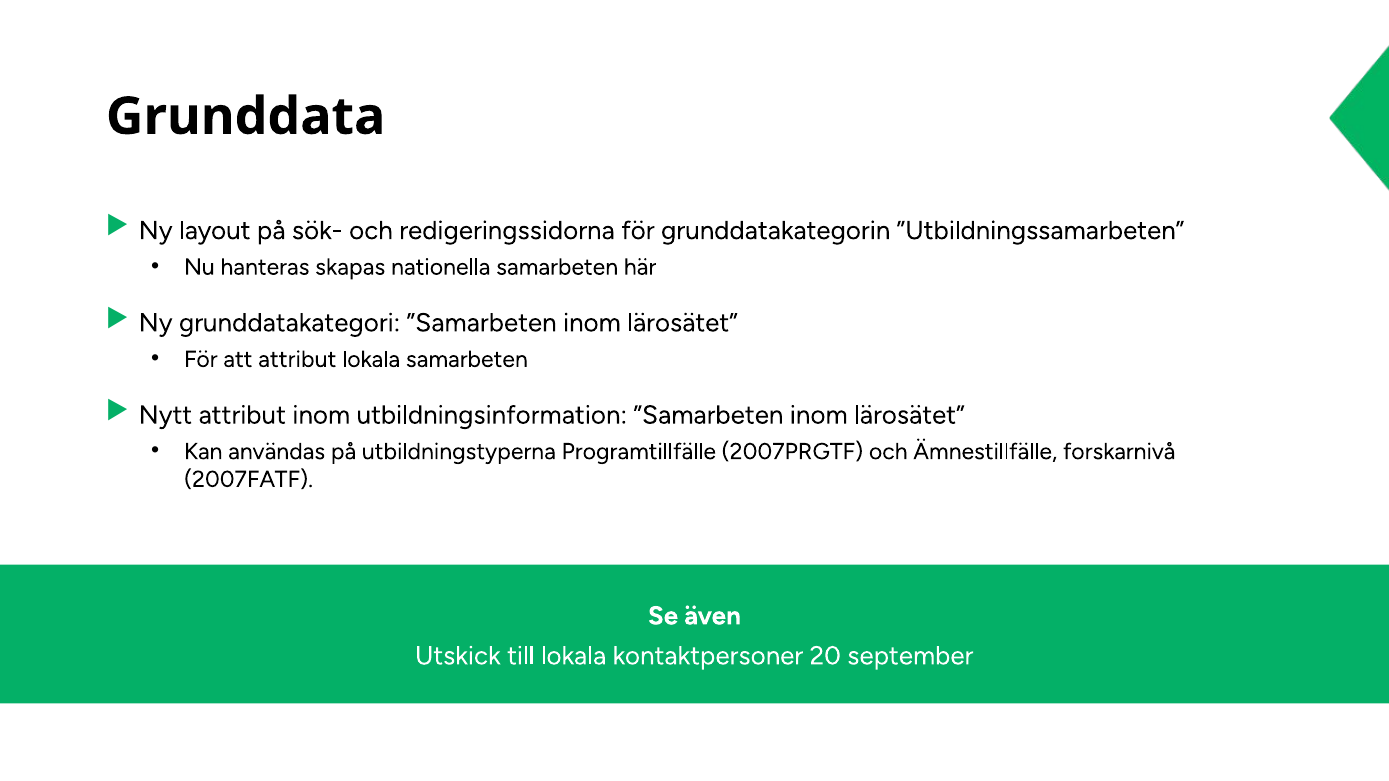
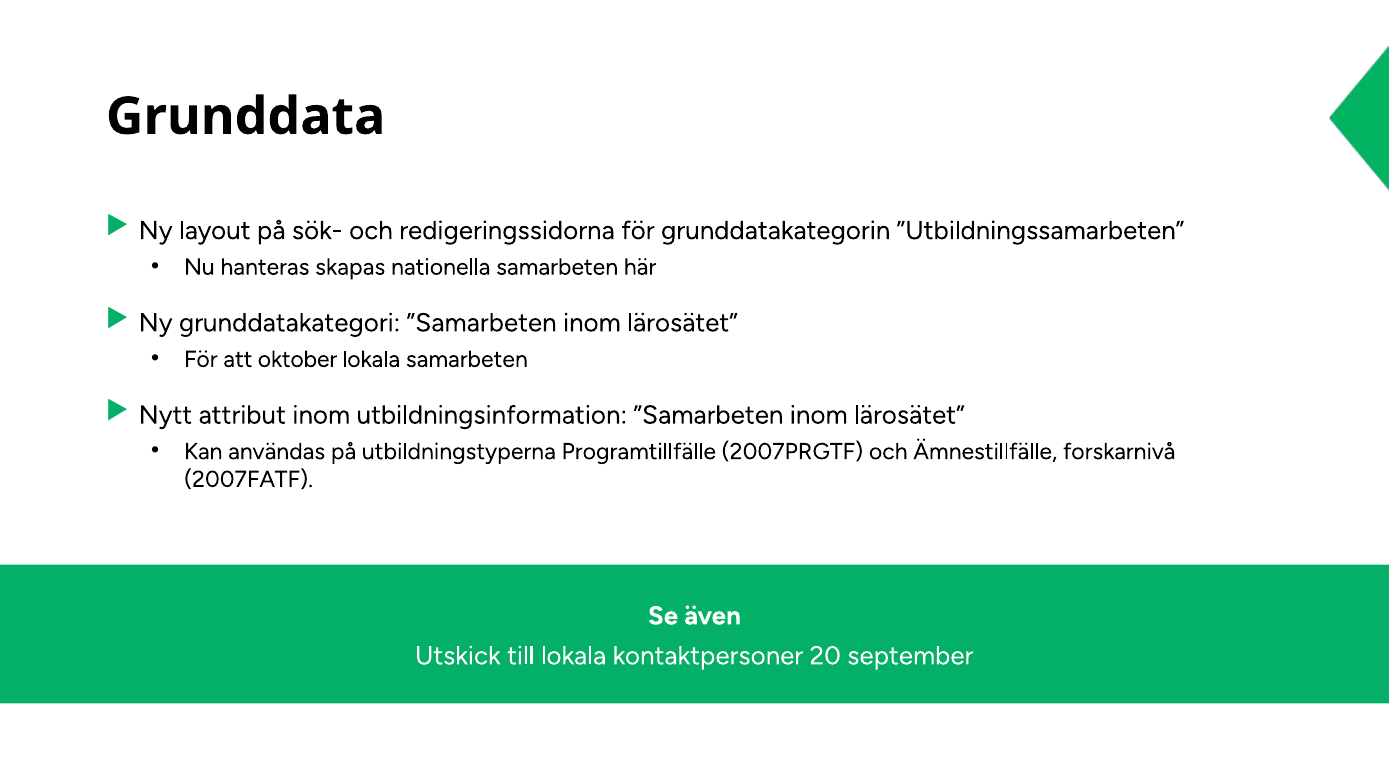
att attribut: attribut -> oktober
